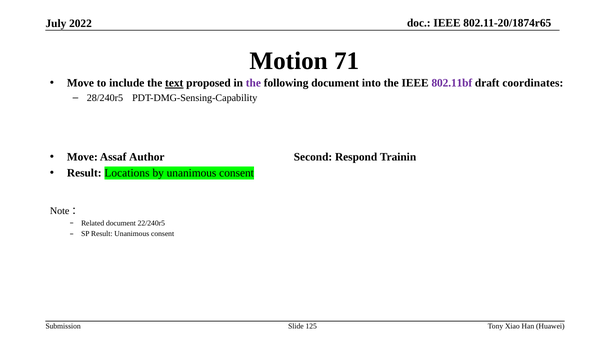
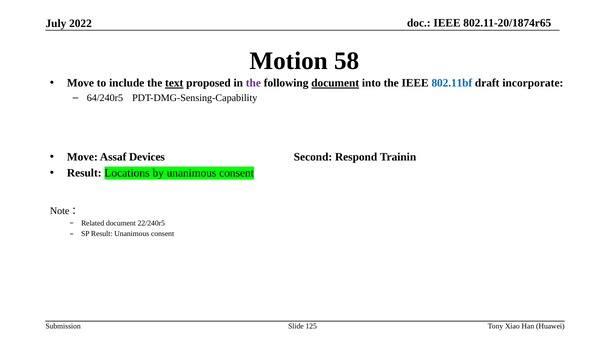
71: 71 -> 58
document at (335, 83) underline: none -> present
802.11bf colour: purple -> blue
coordinates: coordinates -> incorporate
28/240r5: 28/240r5 -> 64/240r5
Author: Author -> Devices
